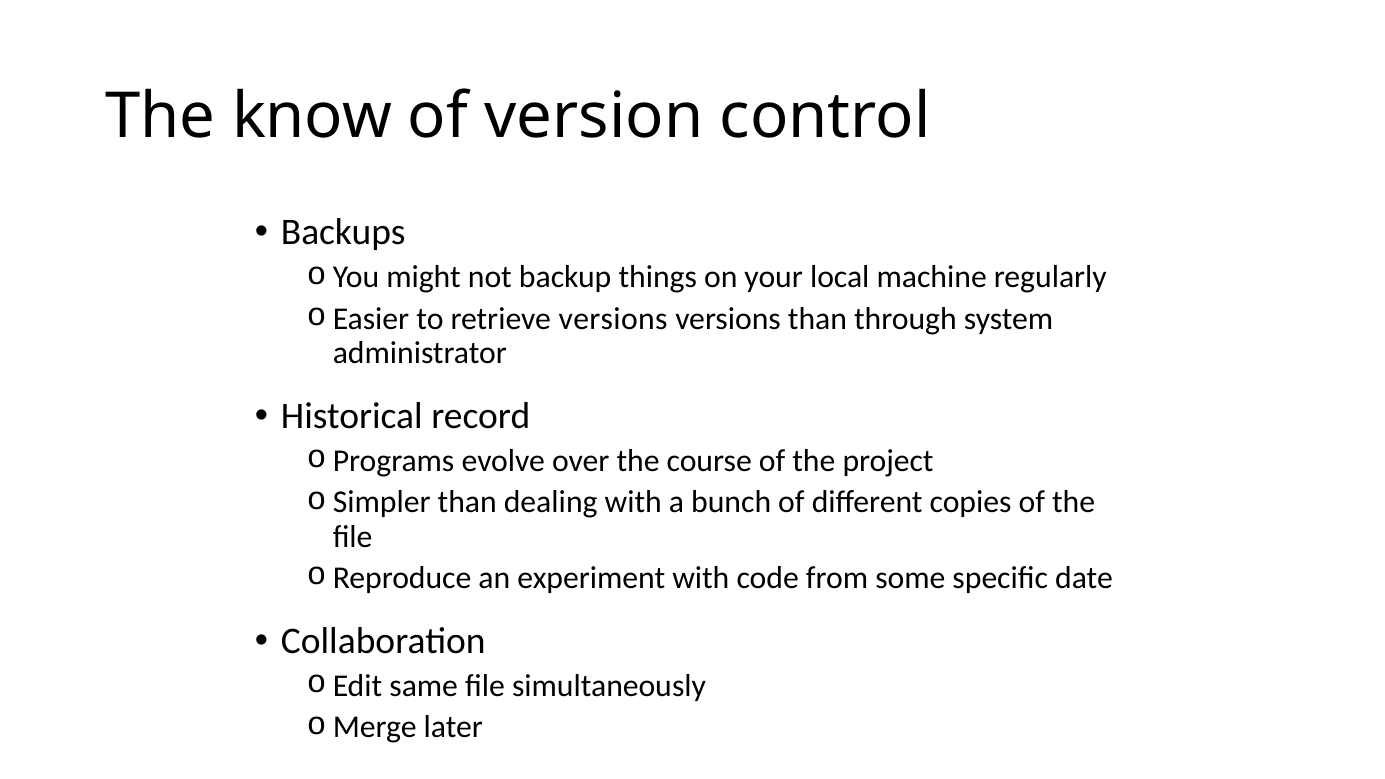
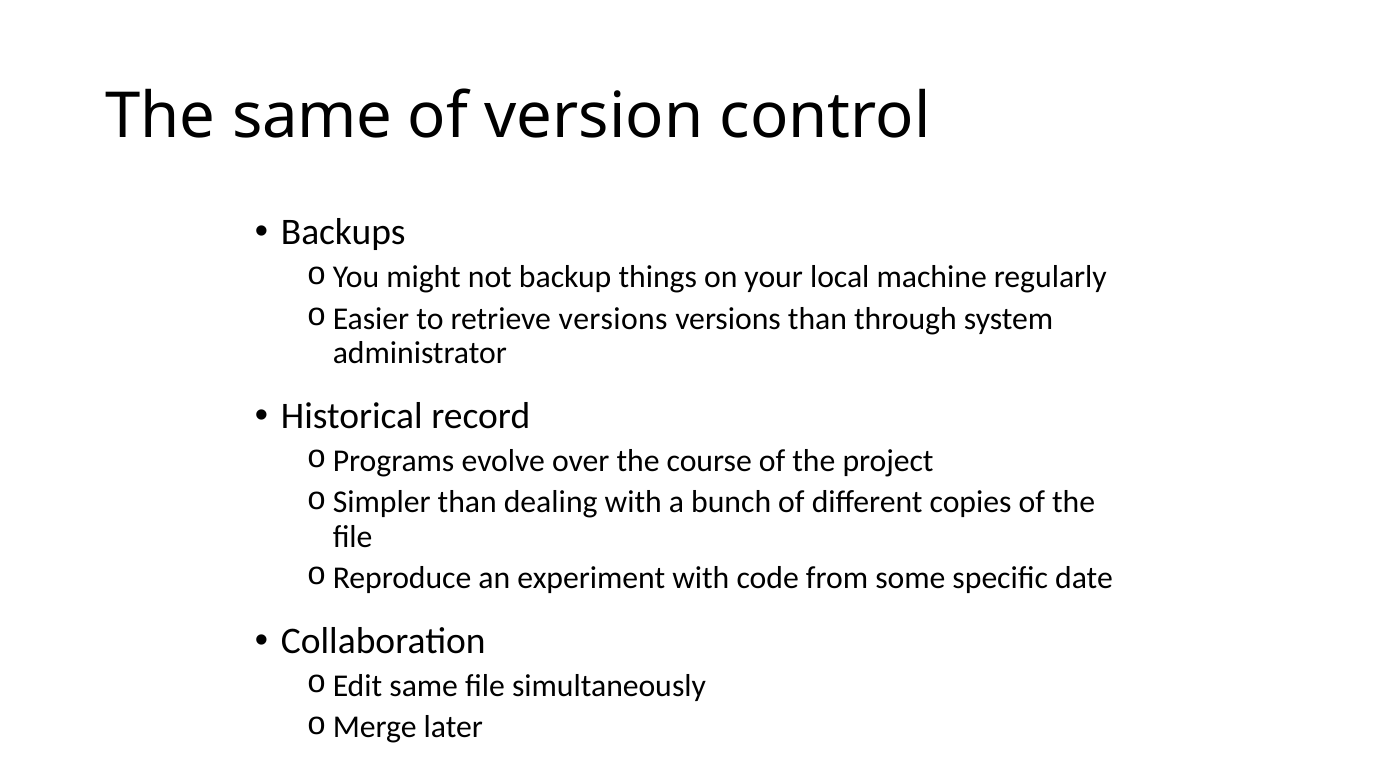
The know: know -> same
